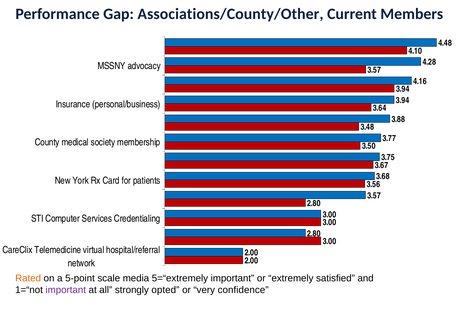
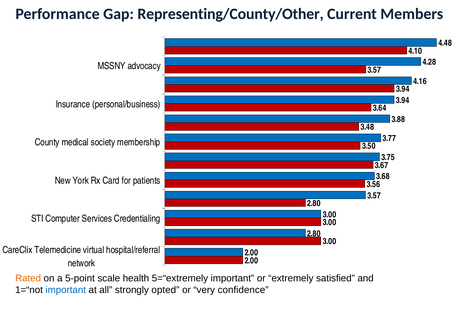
Associations/County/Other: Associations/County/Other -> Representing/County/Other
media: media -> health
important at (66, 290) colour: purple -> blue
